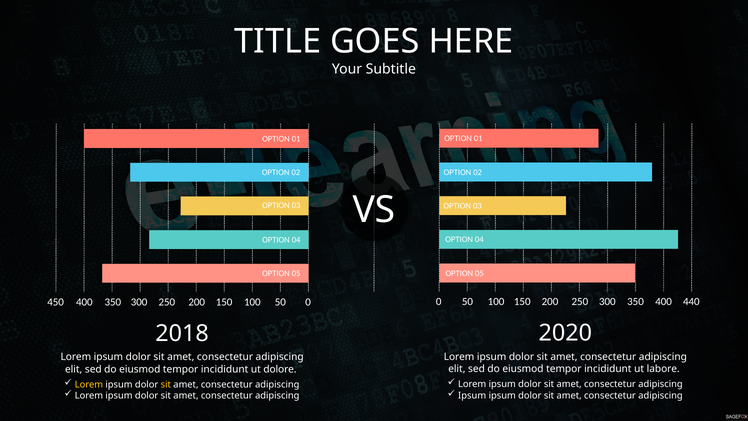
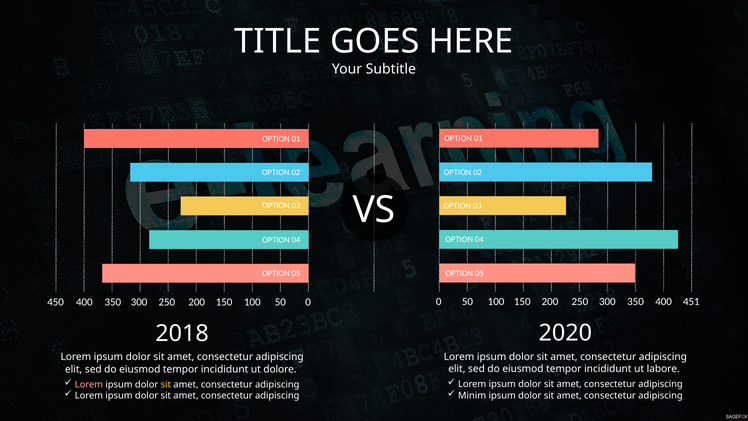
440: 440 -> 451
Lorem at (89, 384) colour: yellow -> pink
Ipsum at (472, 395): Ipsum -> Minim
